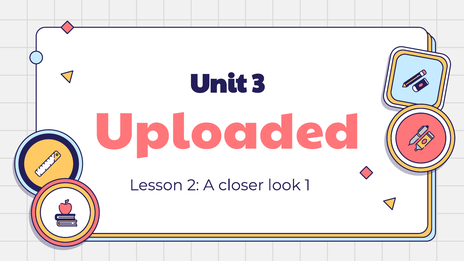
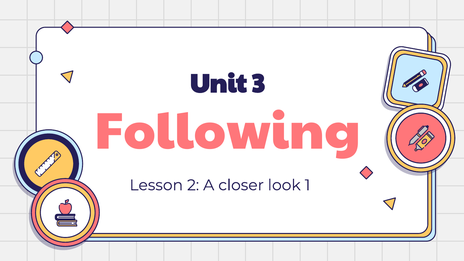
Uploaded: Uploaded -> Following
